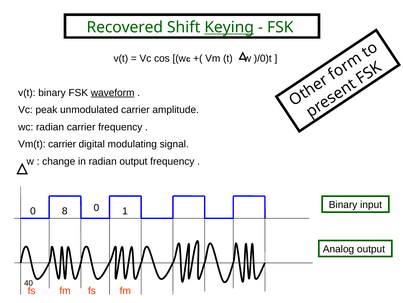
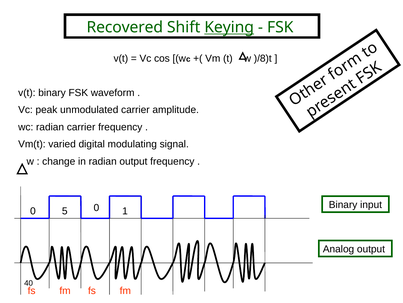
)/0)t: )/0)t -> )/8)t
waveform underline: present -> none
Vm(t carrier: carrier -> varied
8: 8 -> 5
